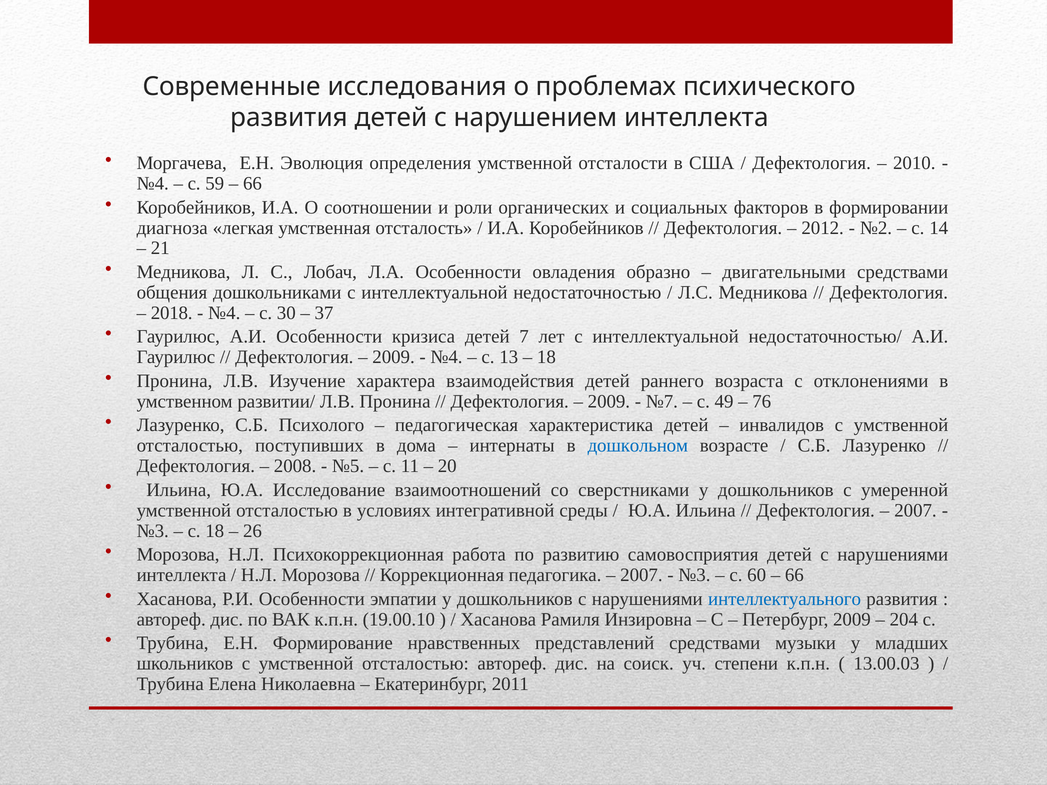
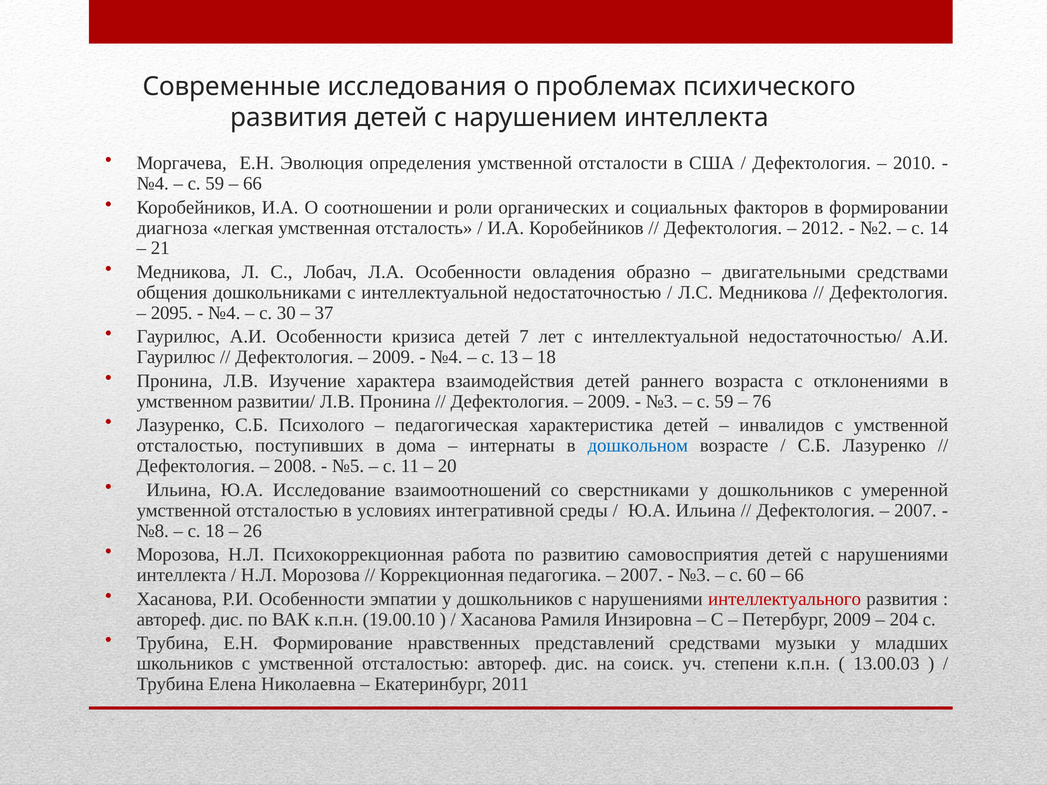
2018: 2018 -> 2095
№7 at (662, 402): №7 -> №3
49 at (724, 402): 49 -> 59
№3 at (153, 531): №3 -> №8
интеллектуального colour: blue -> red
